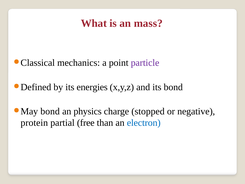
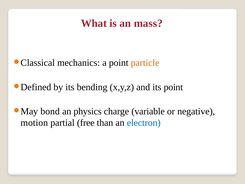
particle colour: purple -> orange
energies: energies -> bending
its bond: bond -> point
stopped: stopped -> variable
protein: protein -> motion
